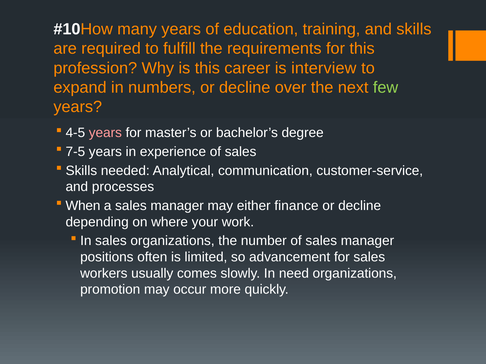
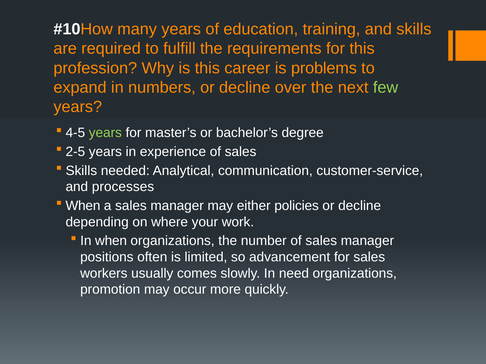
interview: interview -> problems
years at (105, 133) colour: pink -> light green
7-5: 7-5 -> 2-5
finance: finance -> policies
In sales: sales -> when
